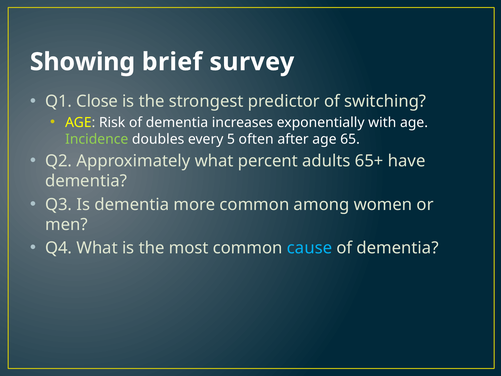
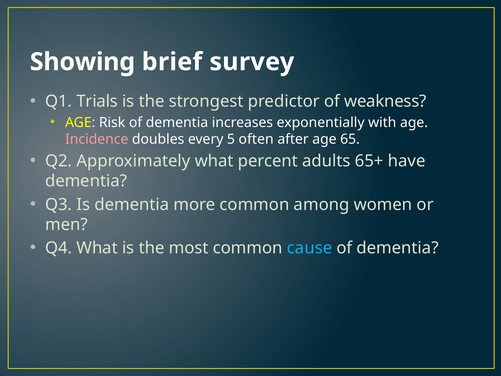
Close: Close -> Trials
switching: switching -> weakness
Incidence colour: light green -> pink
